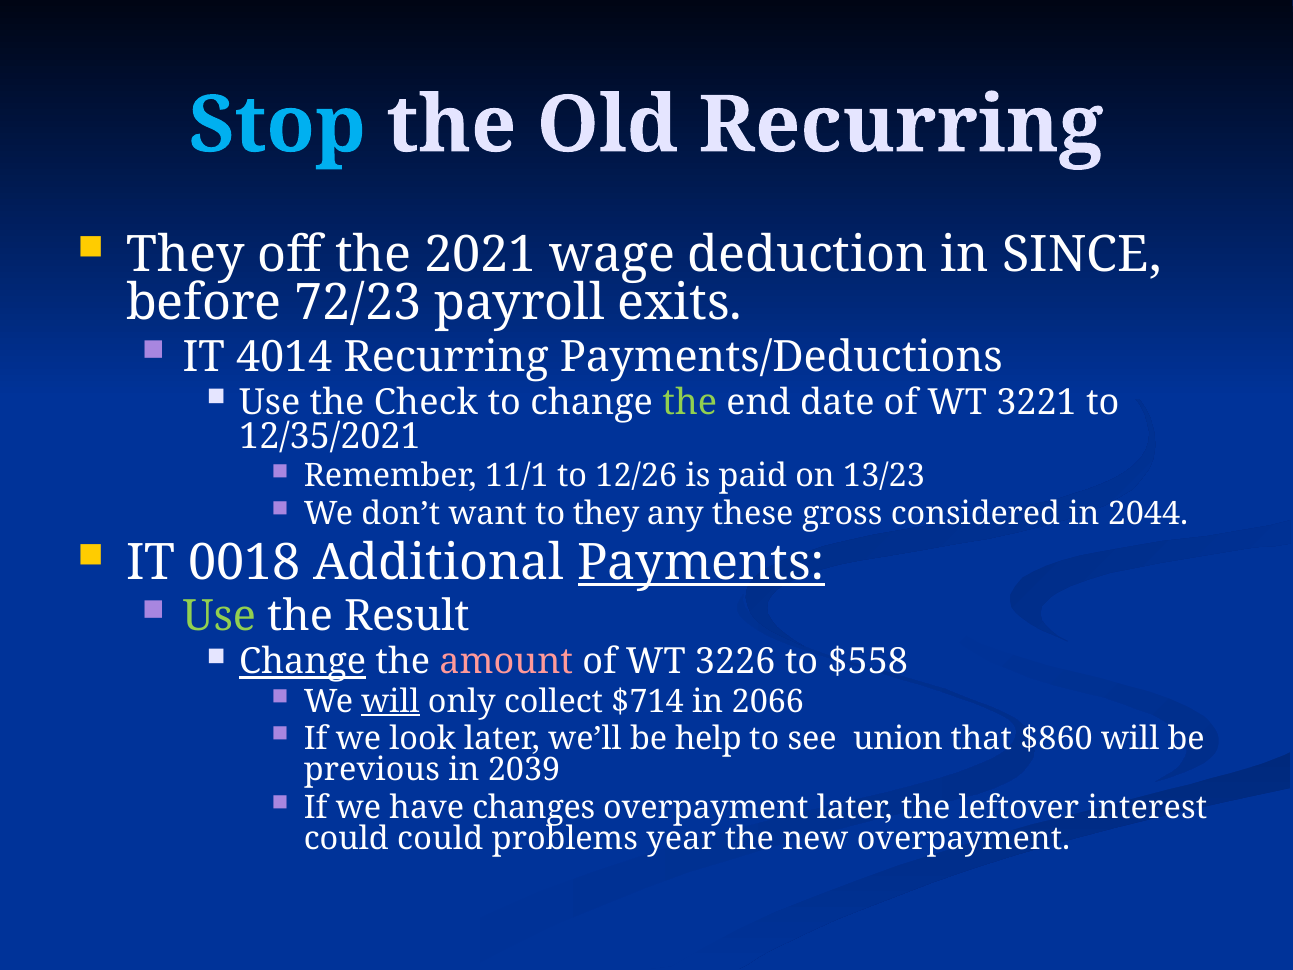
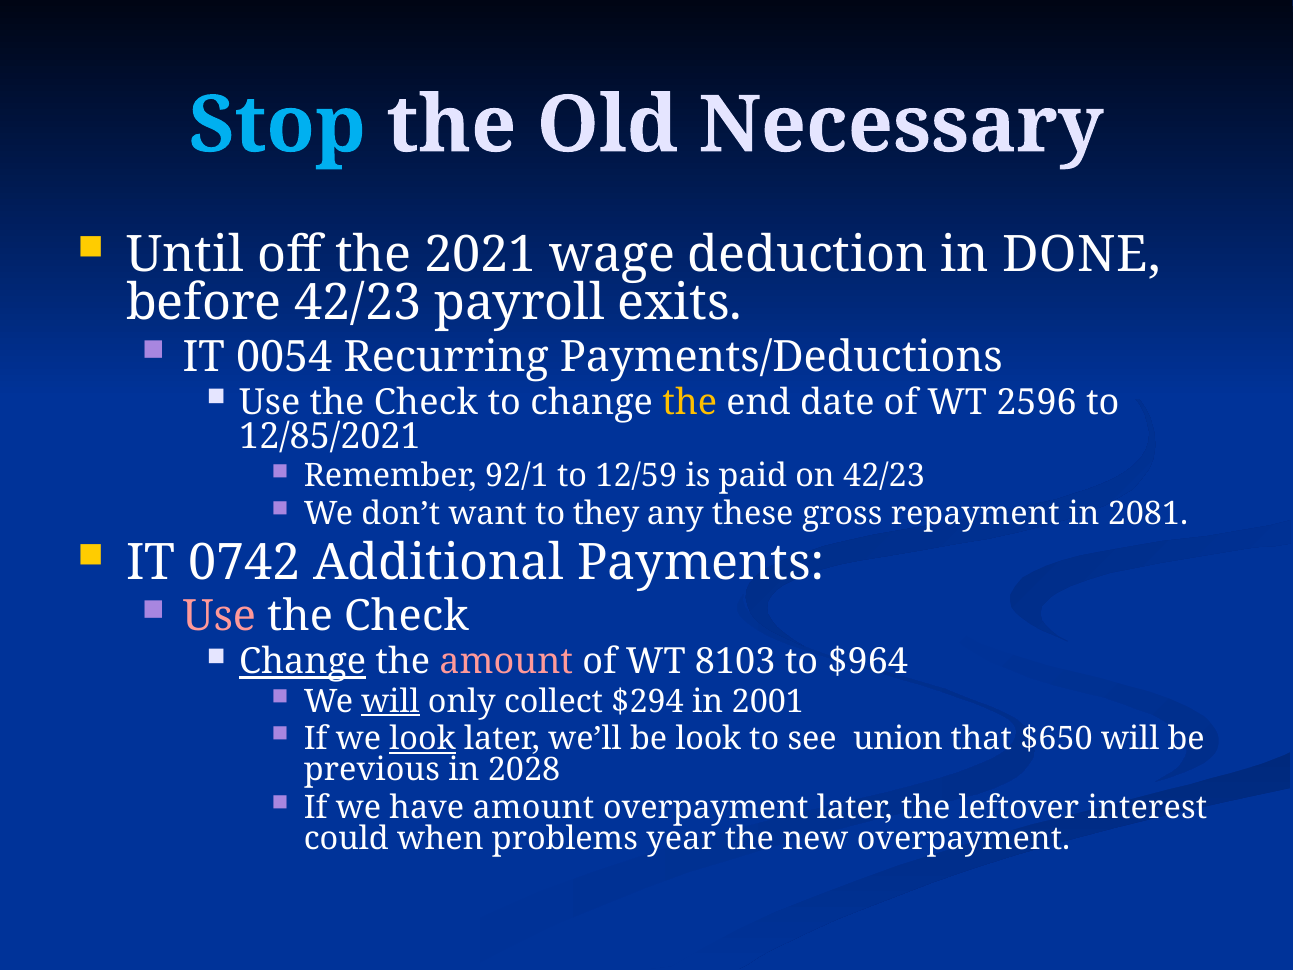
Old Recurring: Recurring -> Necessary
They at (185, 255): They -> Until
SINCE: SINCE -> DONE
before 72/23: 72/23 -> 42/23
4014: 4014 -> 0054
the at (690, 402) colour: light green -> yellow
3221: 3221 -> 2596
12/35/2021: 12/35/2021 -> 12/85/2021
11/1: 11/1 -> 92/1
12/26: 12/26 -> 12/59
on 13/23: 13/23 -> 42/23
considered: considered -> repayment
2044: 2044 -> 2081
0018: 0018 -> 0742
Payments underline: present -> none
Use at (219, 616) colour: light green -> pink
Result at (407, 616): Result -> Check
3226: 3226 -> 8103
$558: $558 -> $964
$714: $714 -> $294
2066: 2066 -> 2001
look at (423, 739) underline: none -> present
be help: help -> look
$860: $860 -> $650
2039: 2039 -> 2028
have changes: changes -> amount
could could: could -> when
